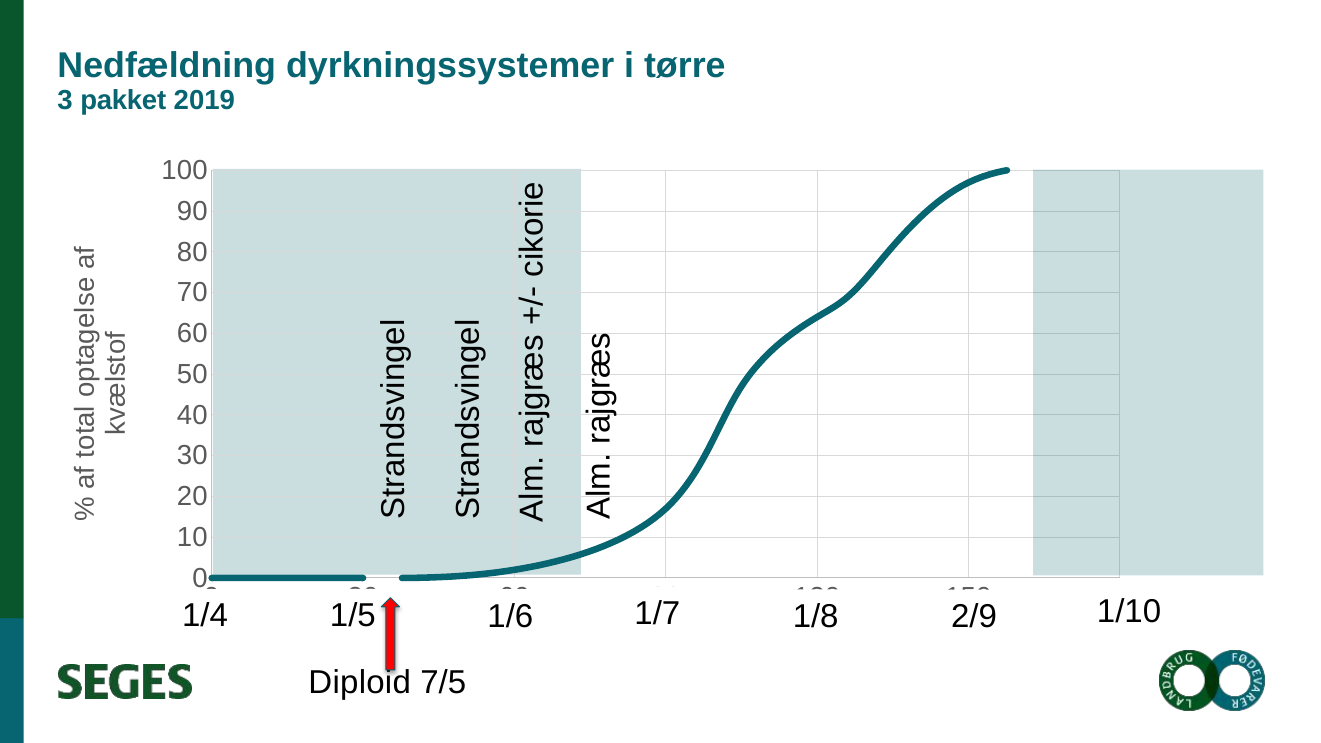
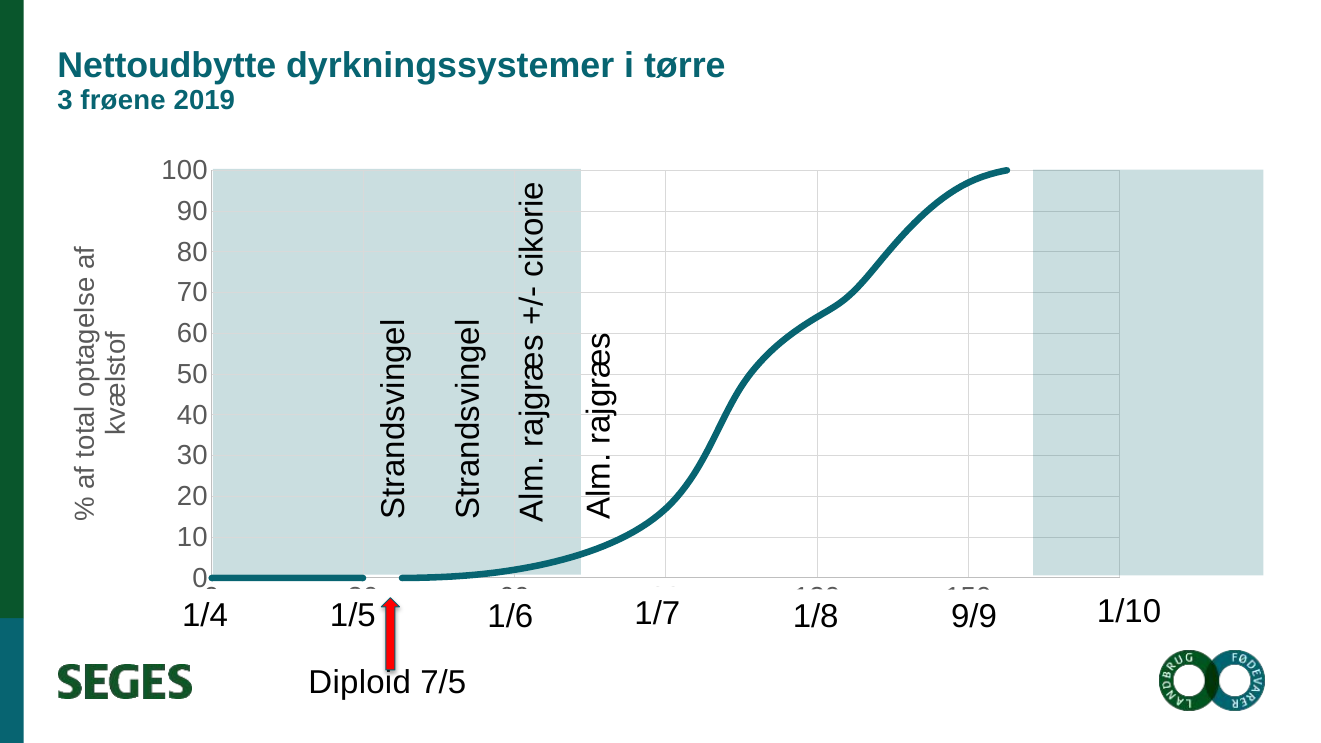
Nedfældning: Nedfældning -> Nettoudbytte
pakket: pakket -> frøene
2/9: 2/9 -> 9/9
